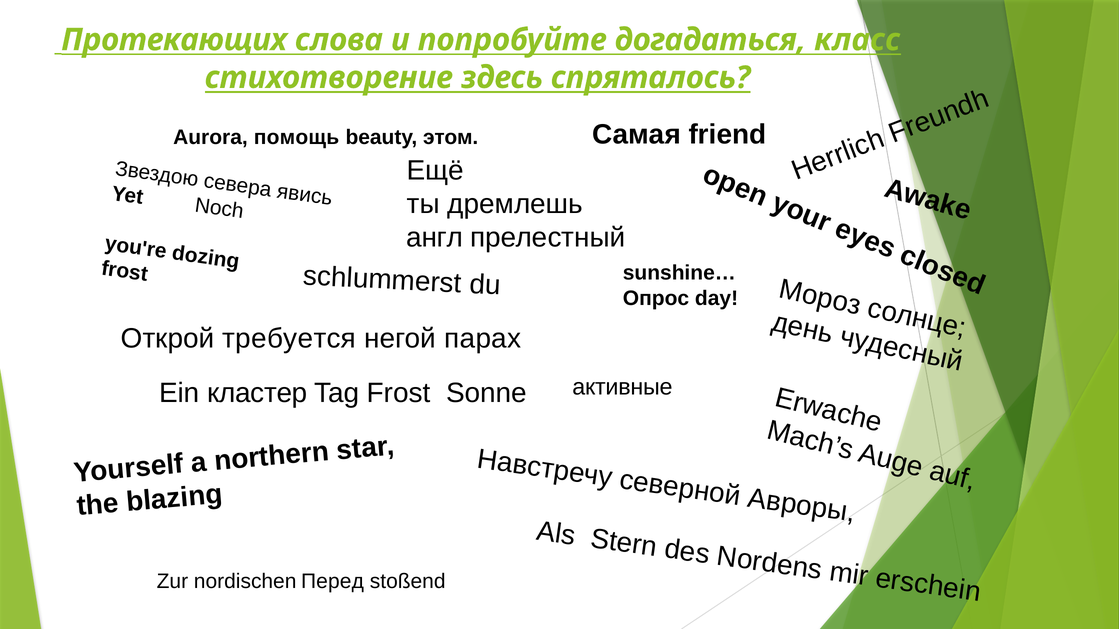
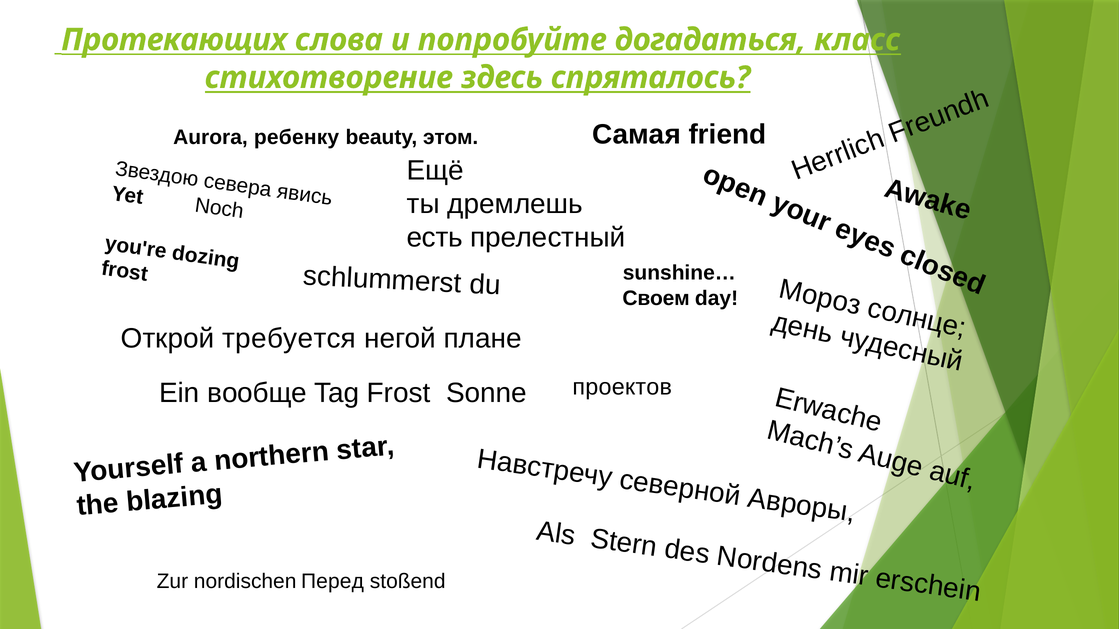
помощь: помощь -> ребенку
англ: англ -> есть
Опрос: Опрос -> Своем
парах: парах -> плане
активные: активные -> проектов
кластер: кластер -> вообще
